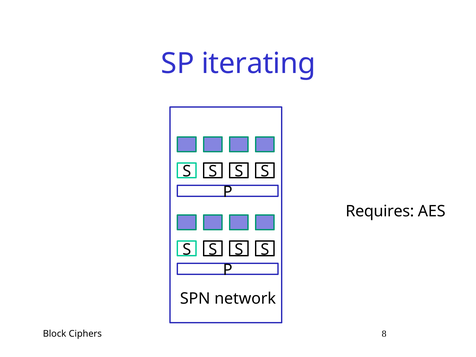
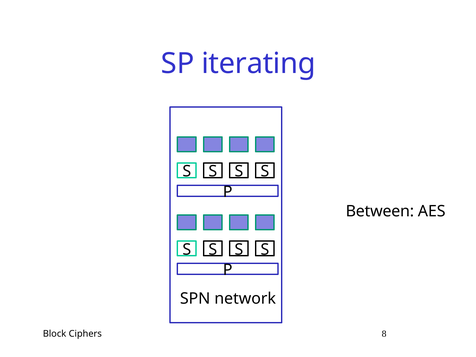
Requires: Requires -> Between
